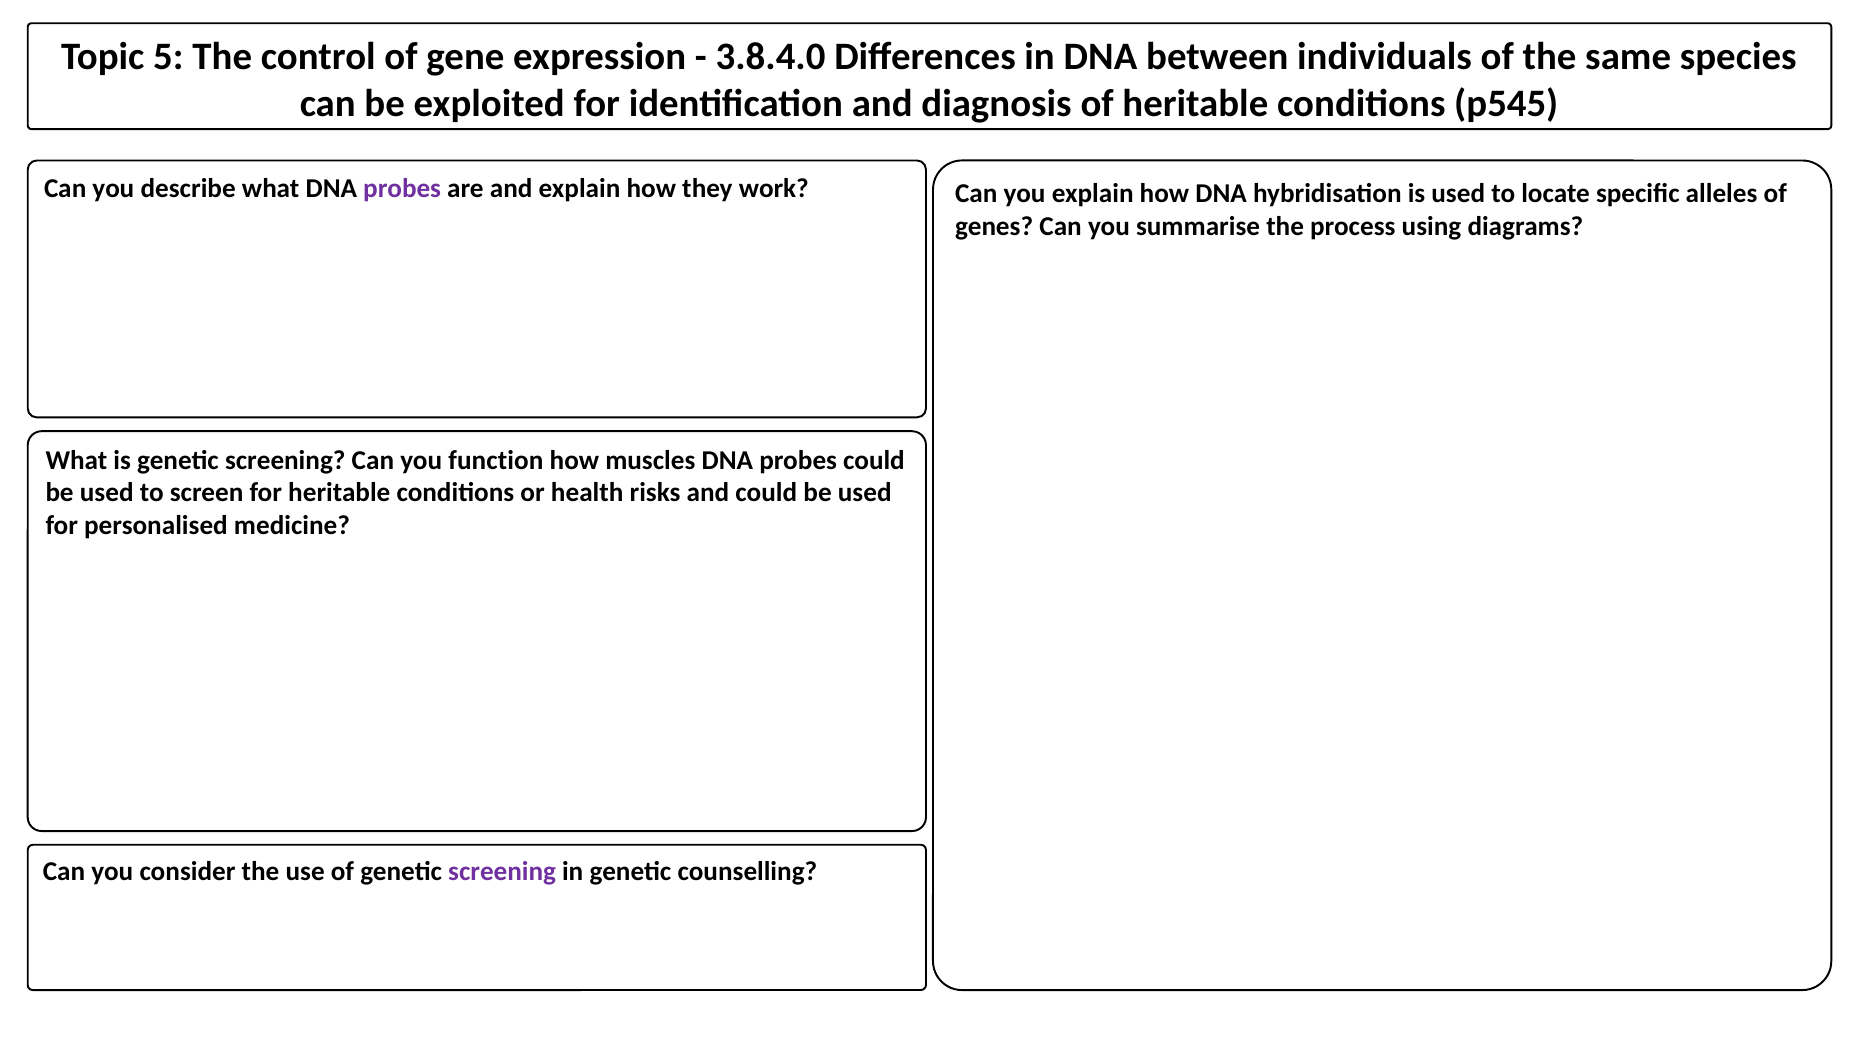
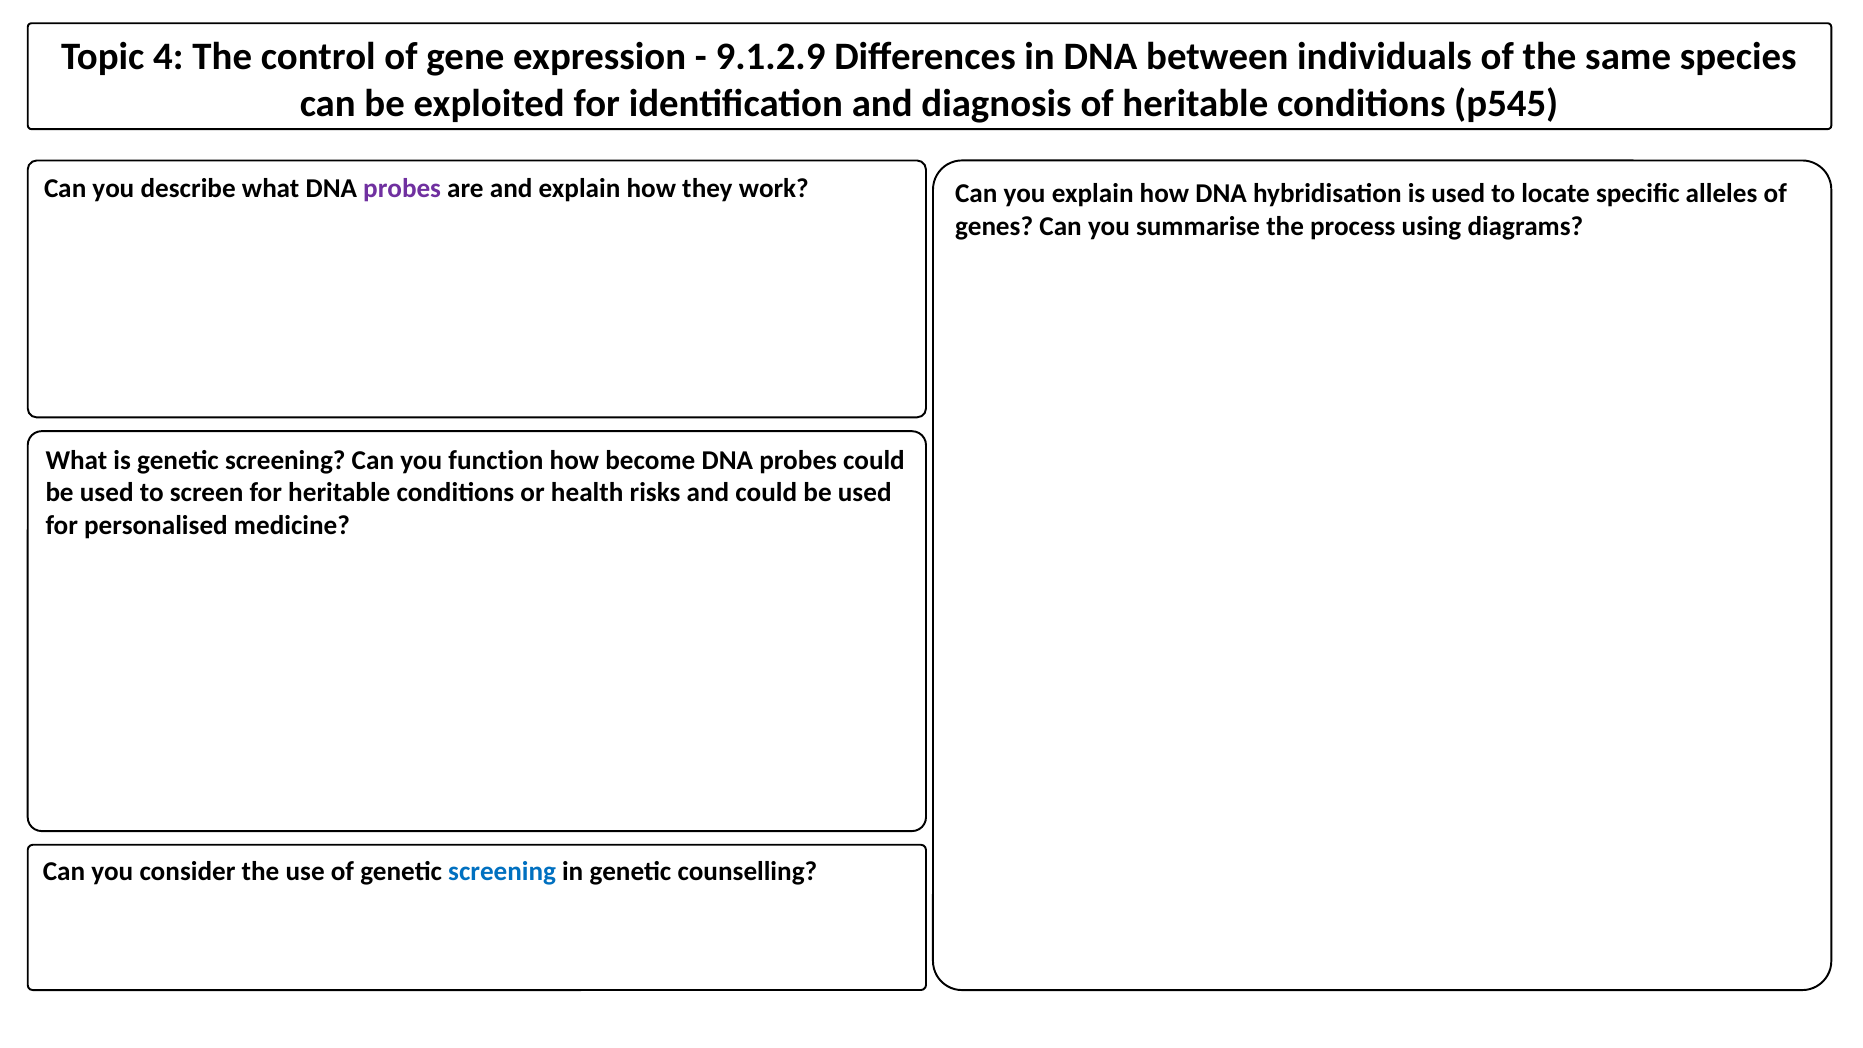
5: 5 -> 4
3.8.4.0: 3.8.4.0 -> 9.1.2.9
muscles: muscles -> become
screening at (502, 871) colour: purple -> blue
